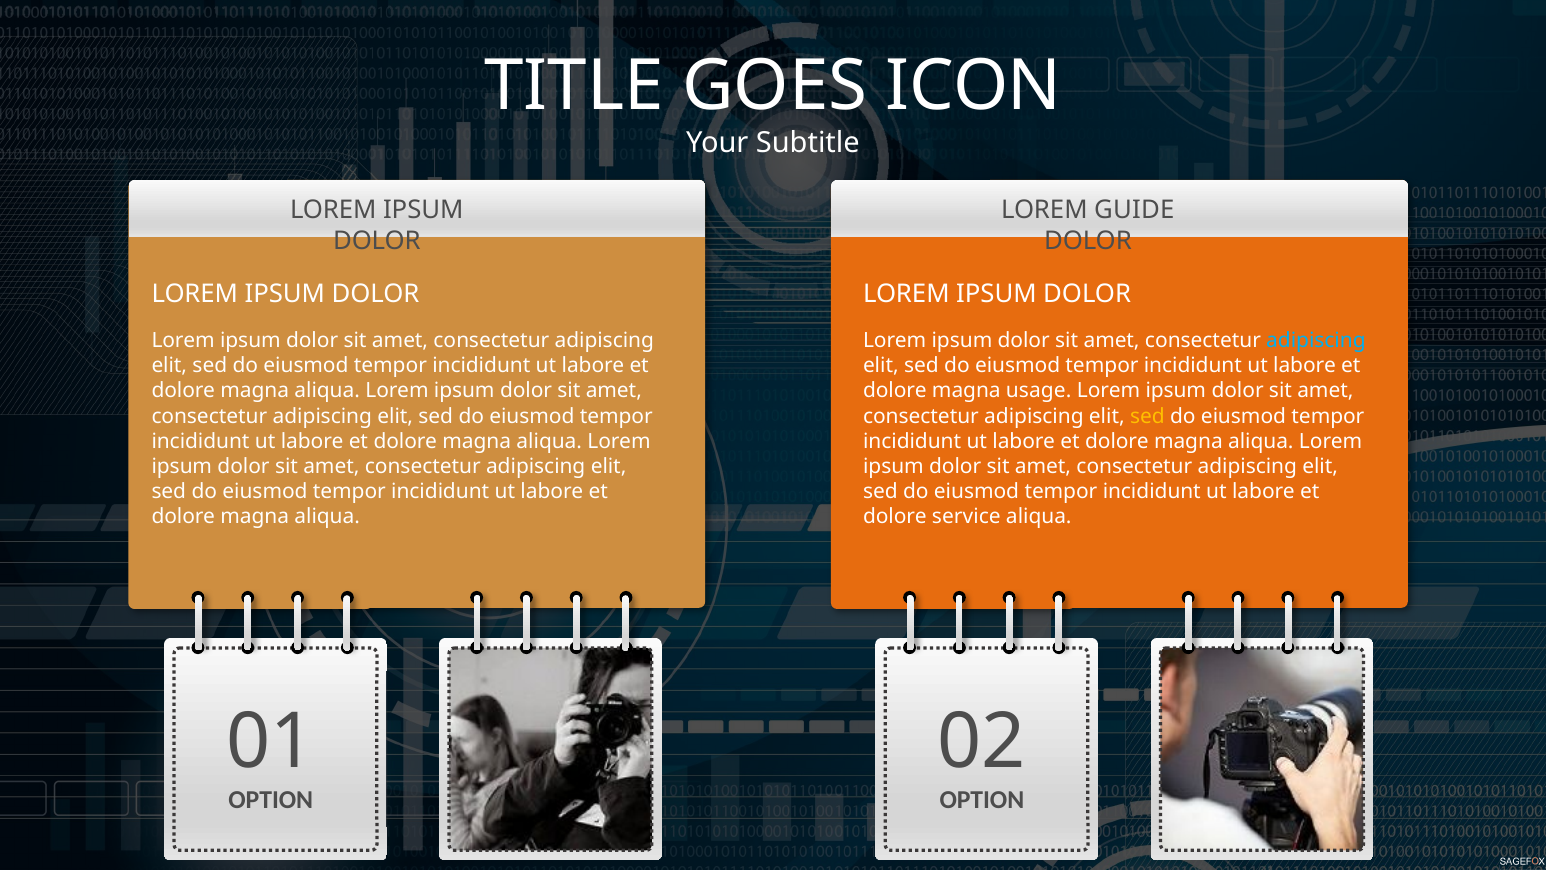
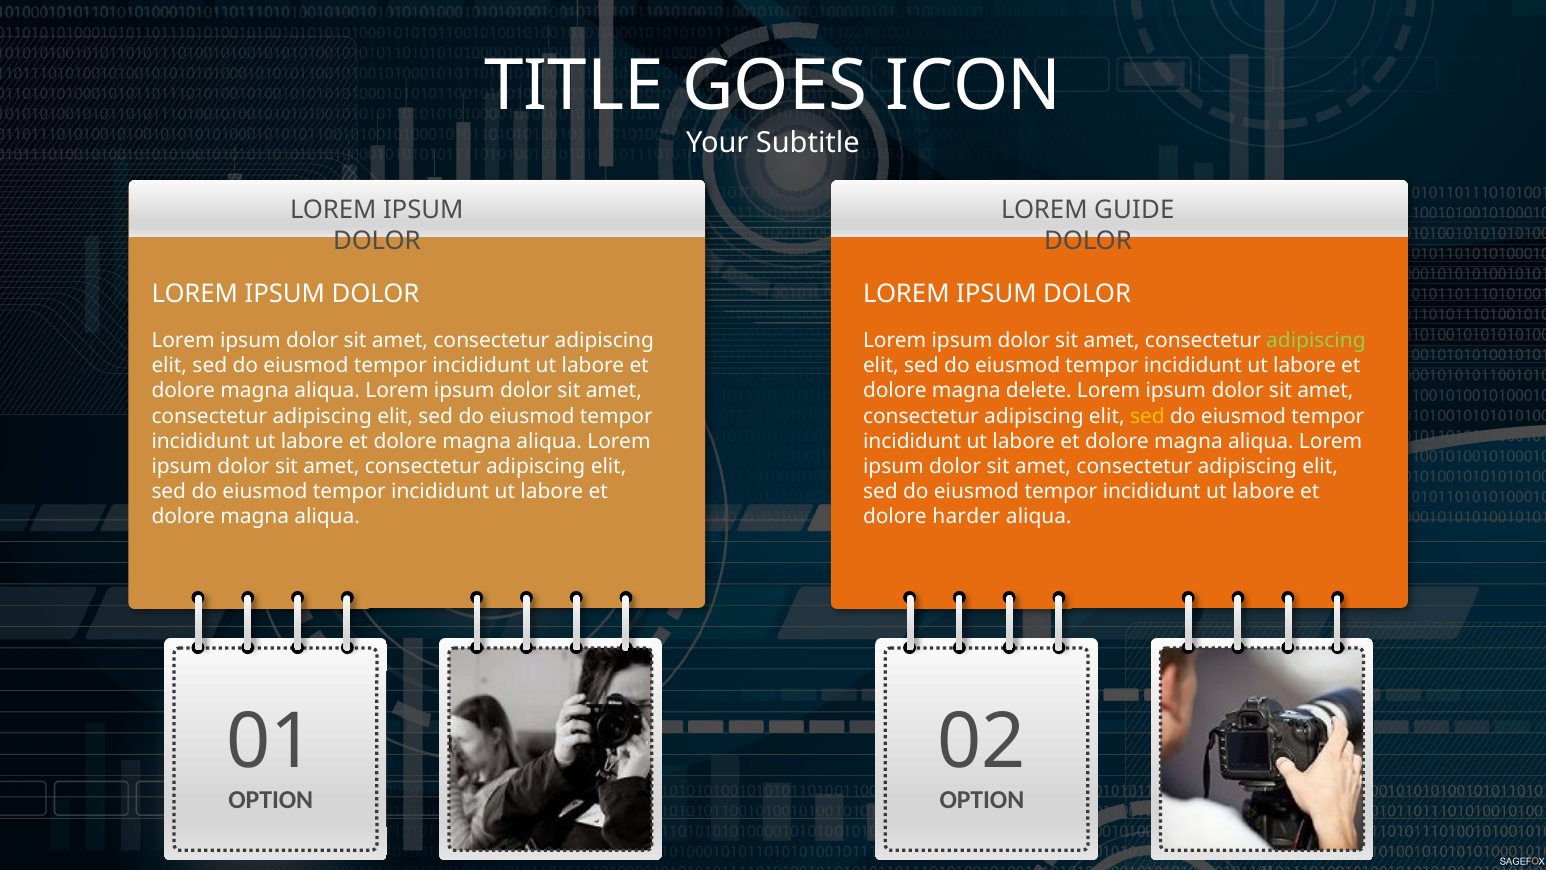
adipiscing at (1316, 341) colour: light blue -> light green
usage: usage -> delete
service: service -> harder
